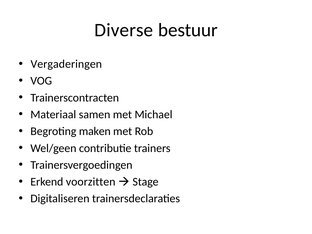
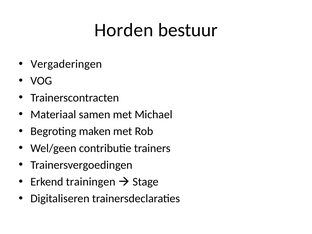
Diverse: Diverse -> Horden
voorzitten: voorzitten -> trainingen
